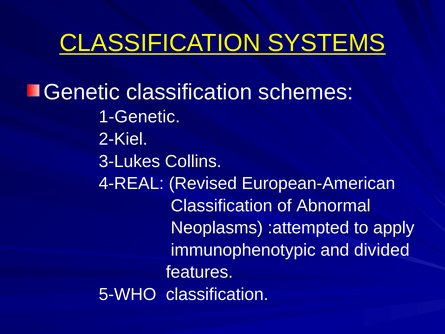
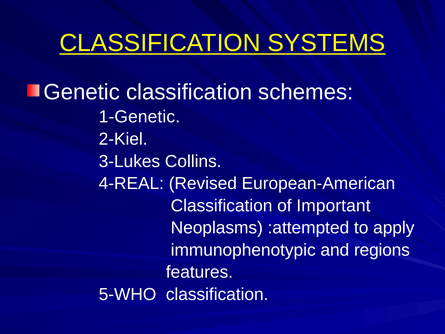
Abnormal: Abnormal -> Important
divided: divided -> regions
